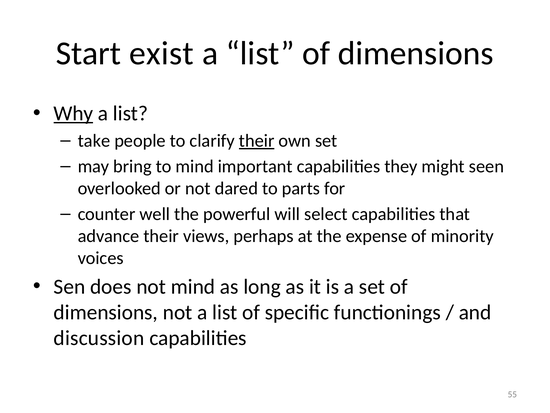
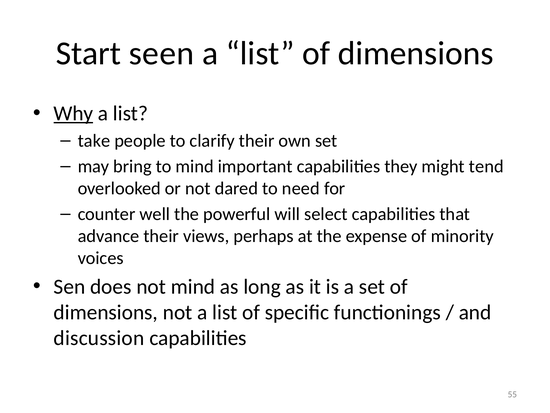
exist: exist -> seen
their at (257, 141) underline: present -> none
seen: seen -> tend
parts: parts -> need
